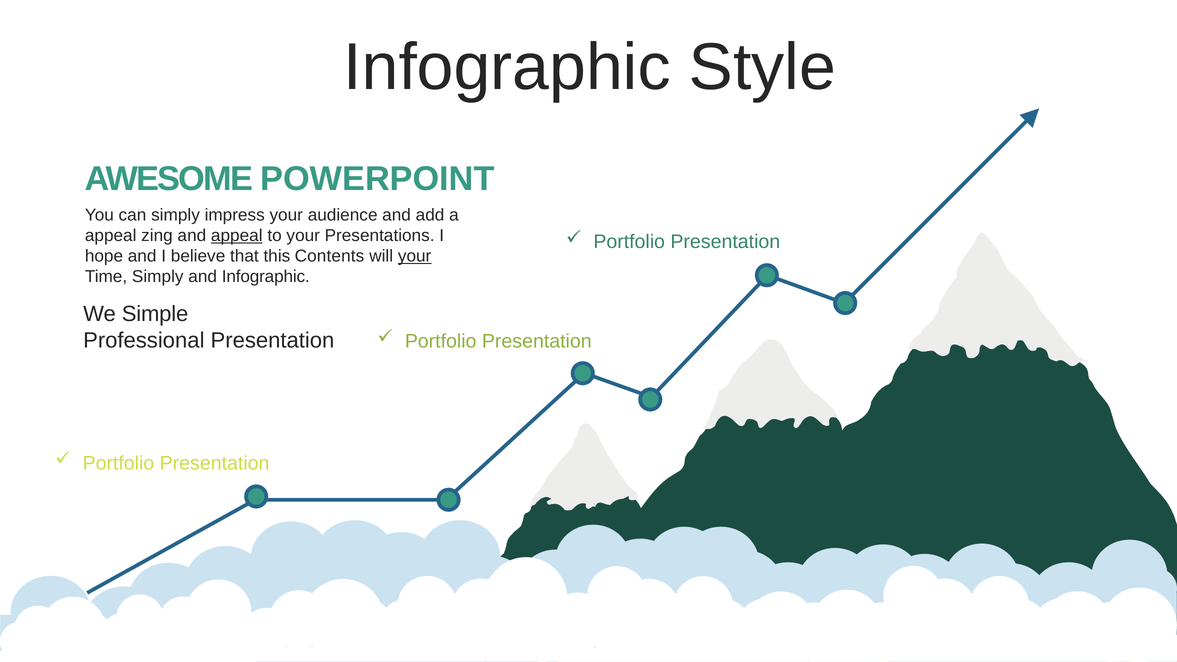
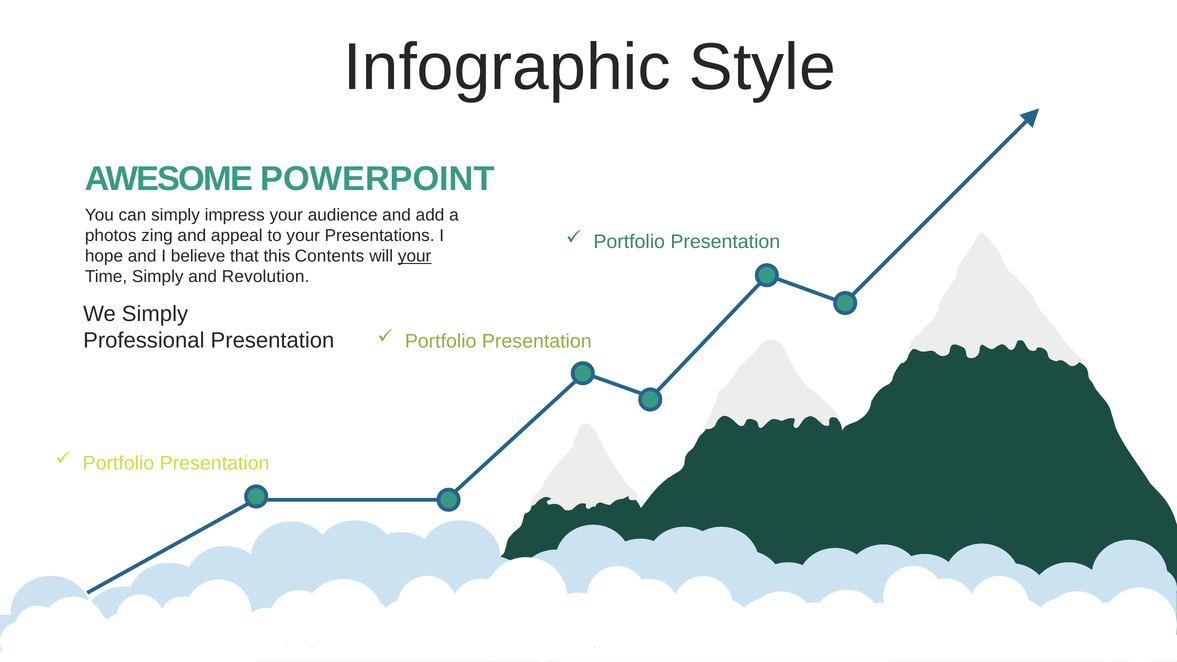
appeal at (111, 236): appeal -> photos
appeal at (237, 236) underline: present -> none
and Infographic: Infographic -> Revolution
We Simple: Simple -> Simply
